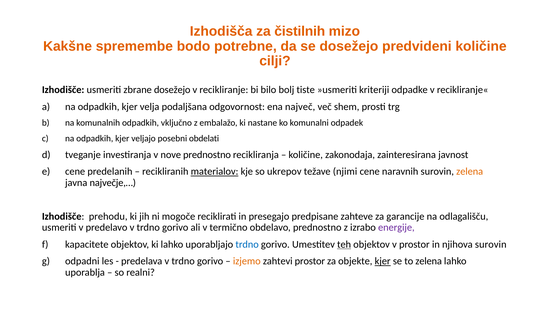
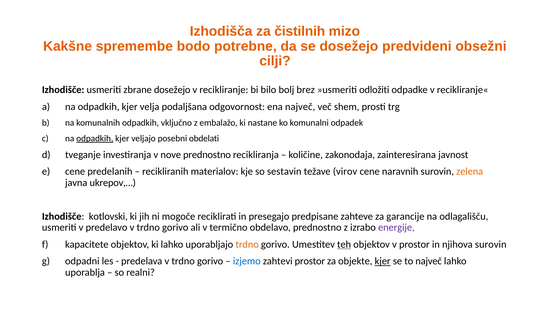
predvideni količine: količine -> obsežni
tiste: tiste -> brez
kriteriji: kriteriji -> odložiti
odpadkih at (95, 139) underline: none -> present
materialov underline: present -> none
ukrepov: ukrepov -> sestavin
njimi: njimi -> virov
največje,…: največje,… -> ukrepov,…
prehodu: prehodu -> kotlovski
trdno at (247, 245) colour: blue -> orange
izjemo colour: orange -> blue
to zelena: zelena -> največ
